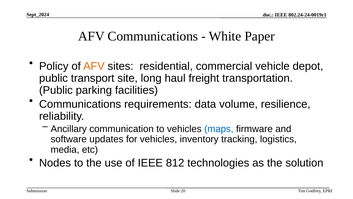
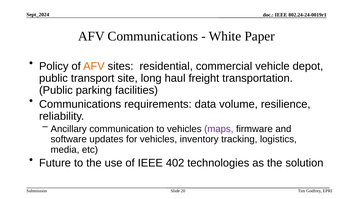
maps colour: blue -> purple
Nodes: Nodes -> Future
812: 812 -> 402
